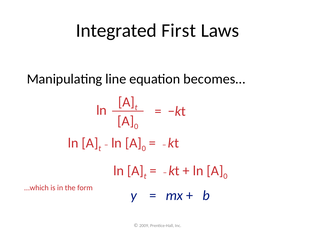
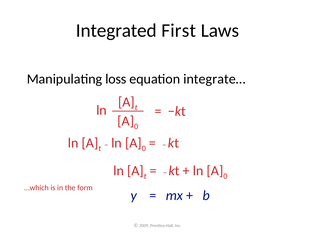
line: line -> loss
becomes…: becomes… -> integrate…
